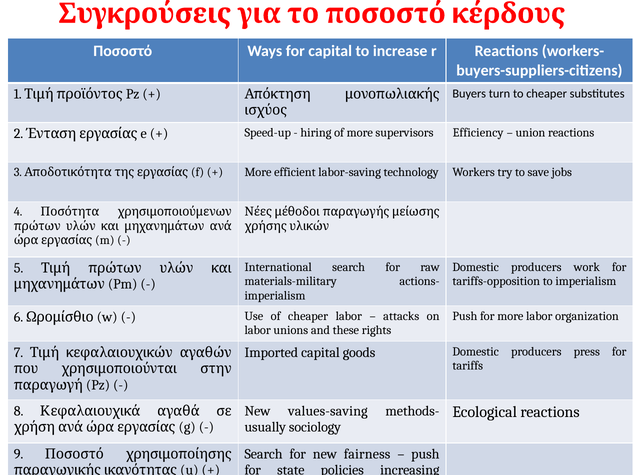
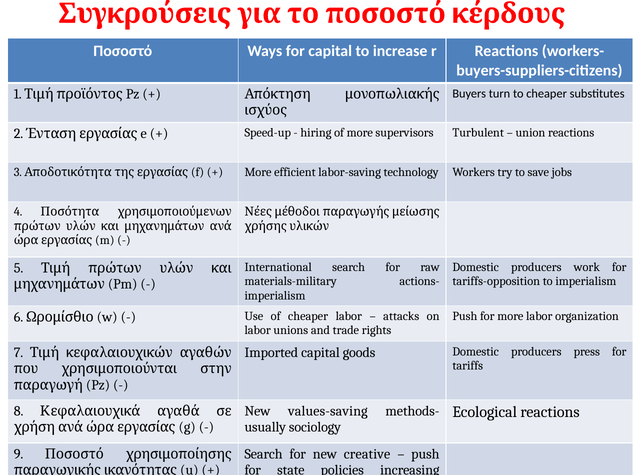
Efficiency: Efficiency -> Turbulent
these: these -> trade
fairness: fairness -> creative
